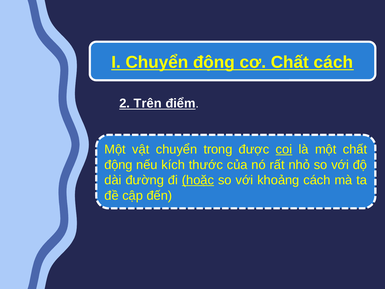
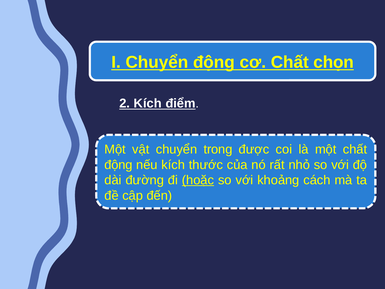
Chất cách: cách -> chọn
2 Trên: Trên -> Kích
coi underline: present -> none
